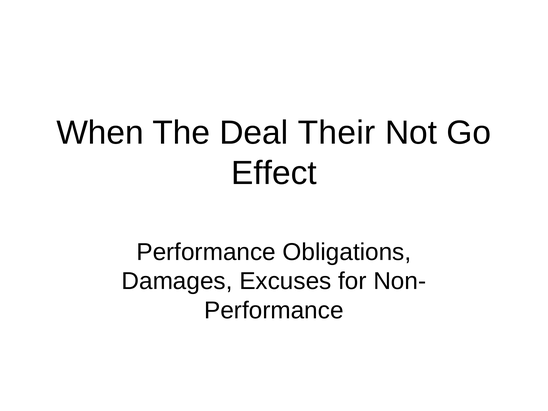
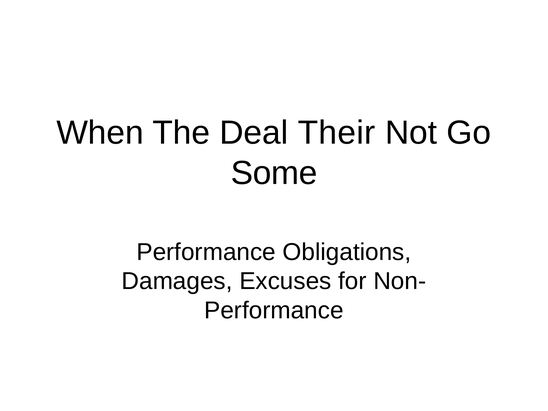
Effect: Effect -> Some
